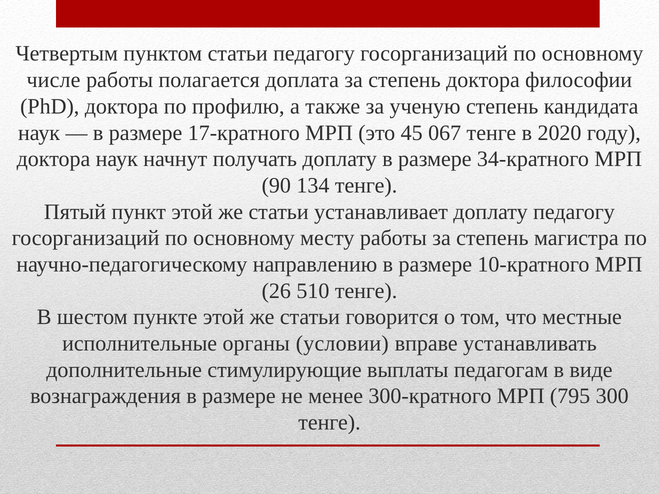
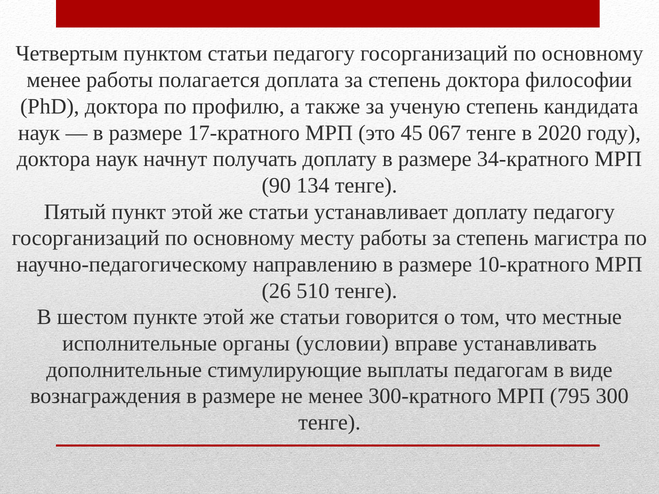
числе at (53, 80): числе -> менее
